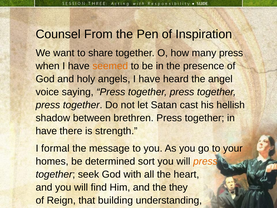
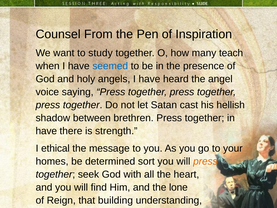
share: share -> study
many press: press -> teach
seemed colour: orange -> blue
formal: formal -> ethical
they: they -> lone
